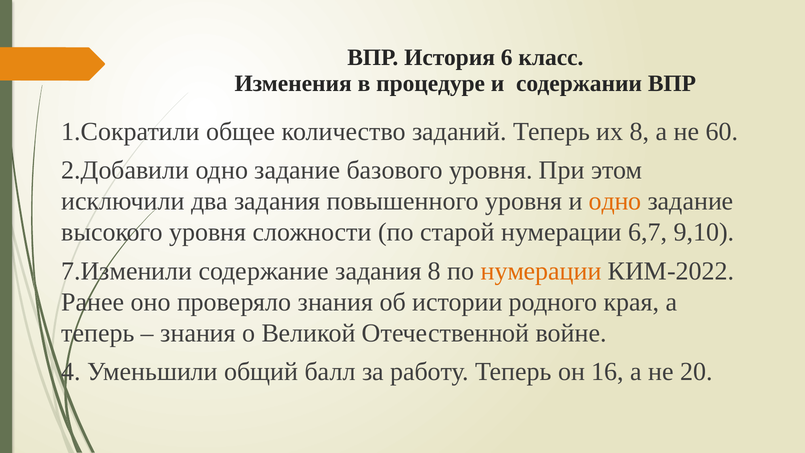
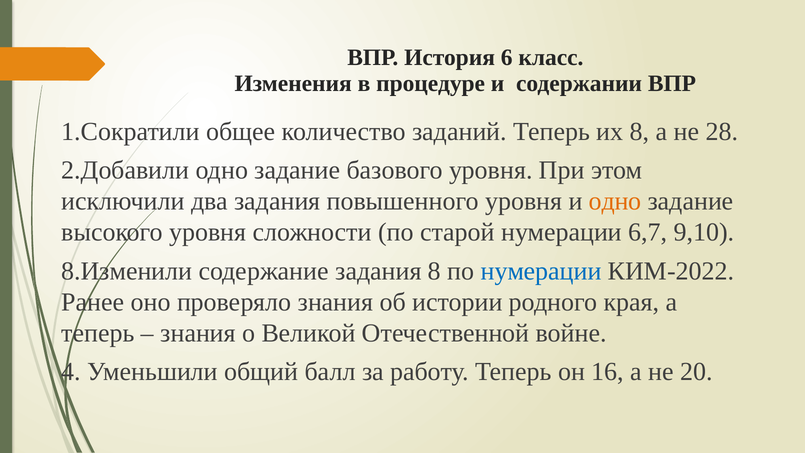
60: 60 -> 28
7.Изменили: 7.Изменили -> 8.Изменили
нумерации at (541, 271) colour: orange -> blue
